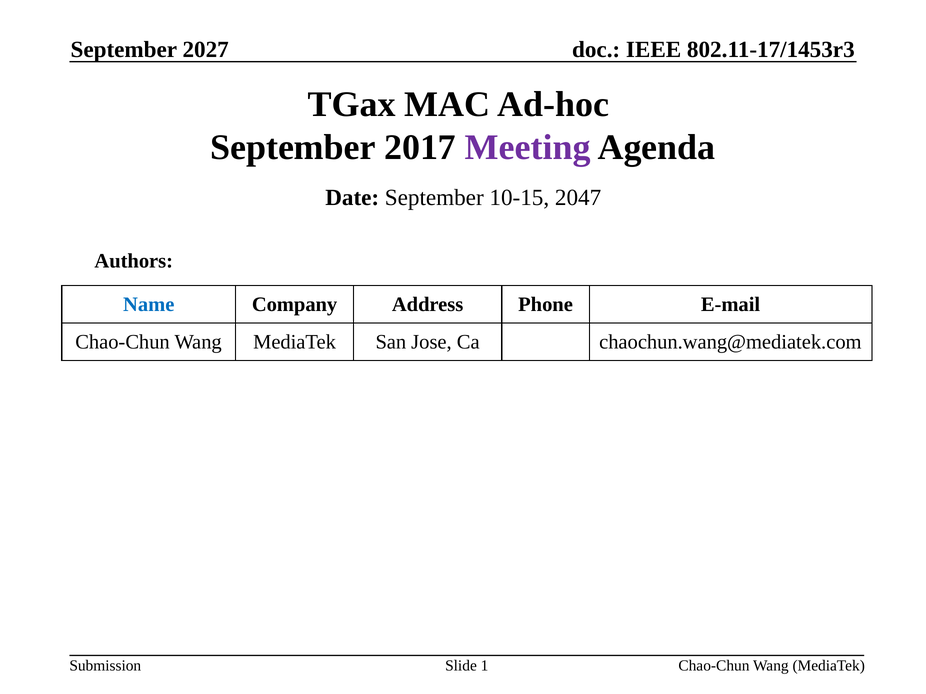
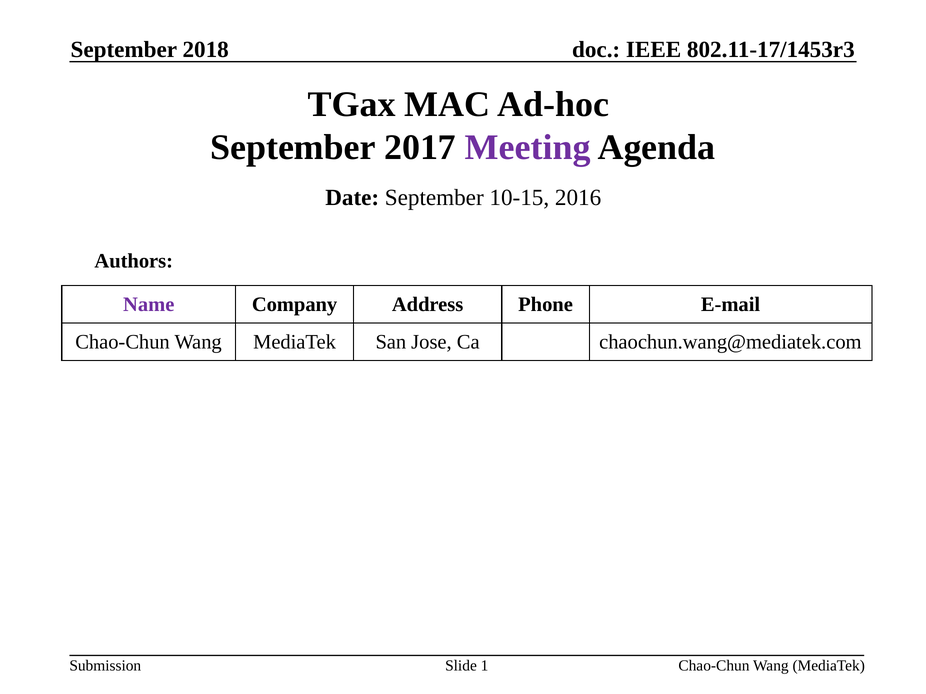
2027: 2027 -> 2018
2047: 2047 -> 2016
Name colour: blue -> purple
